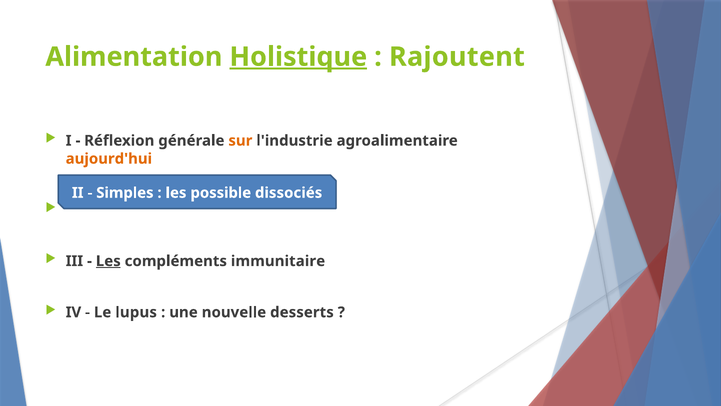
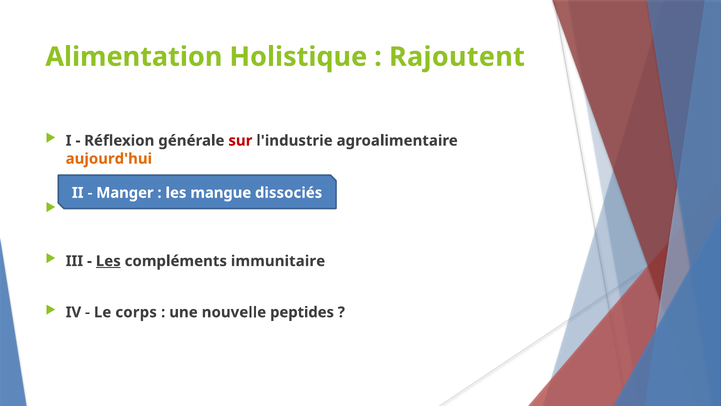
Holistique underline: present -> none
sur colour: orange -> red
Simples: Simples -> Manger
possible: possible -> mangue
lupus: lupus -> corps
desserts: desserts -> peptides
